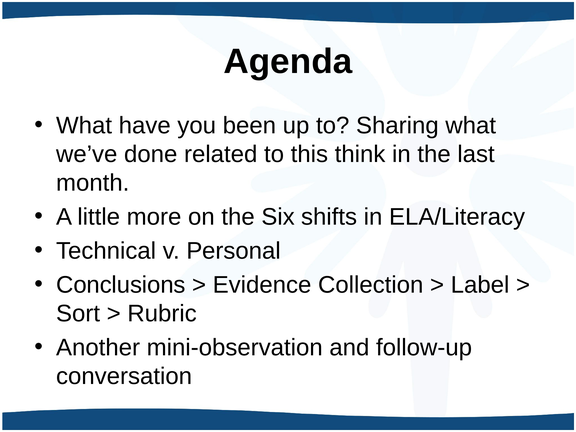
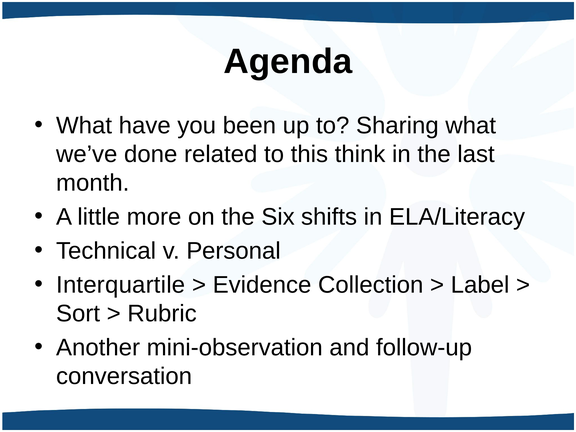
Conclusions: Conclusions -> Interquartile
